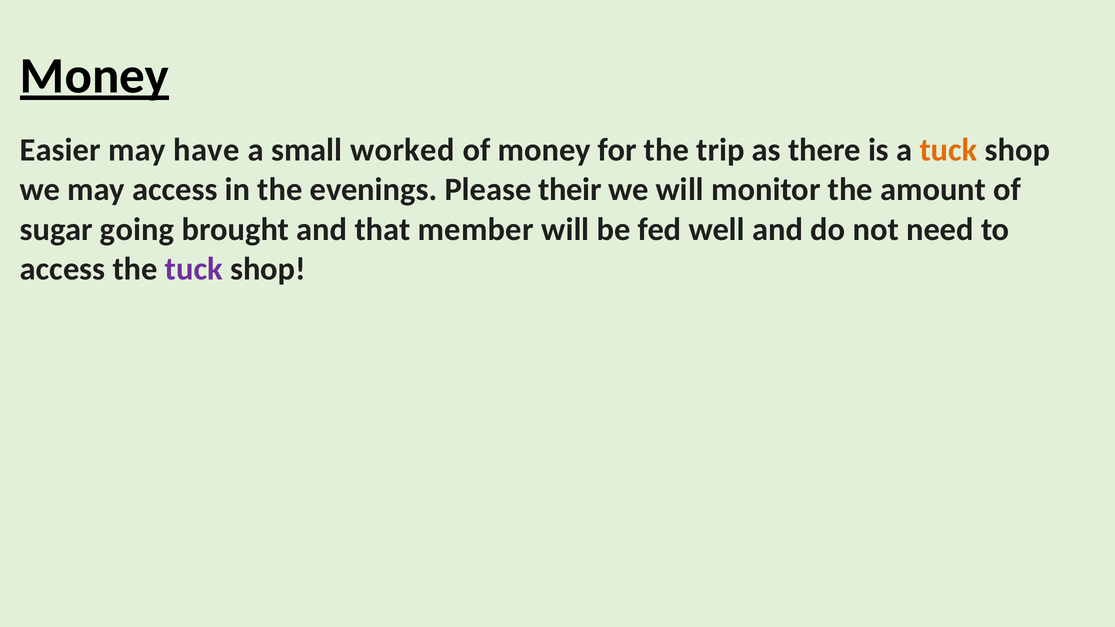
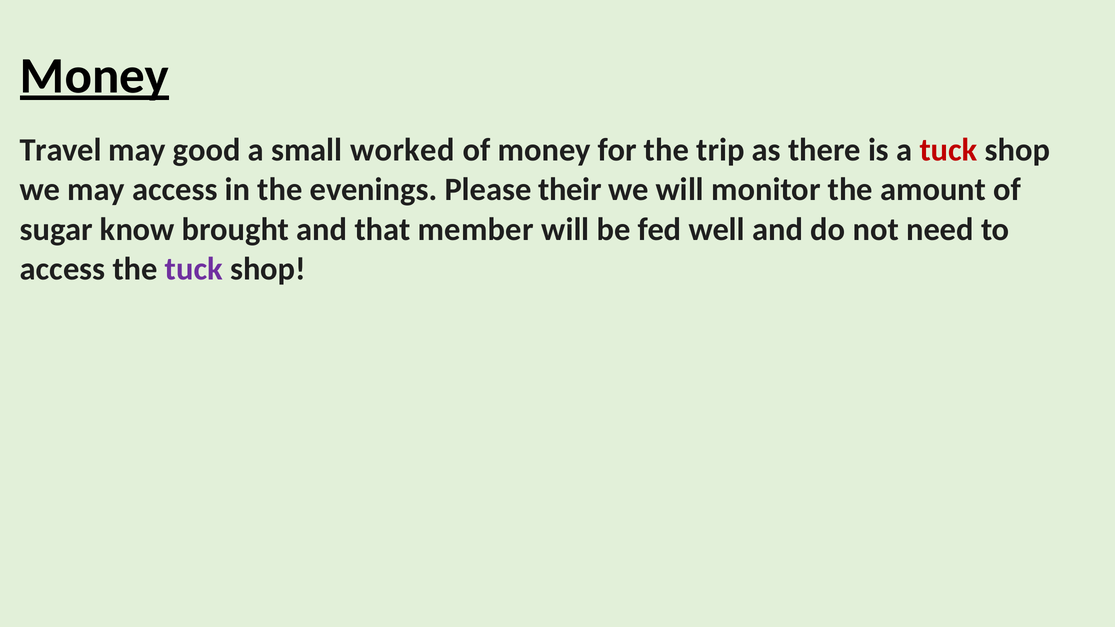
Easier: Easier -> Travel
have: have -> good
tuck at (949, 150) colour: orange -> red
going: going -> know
